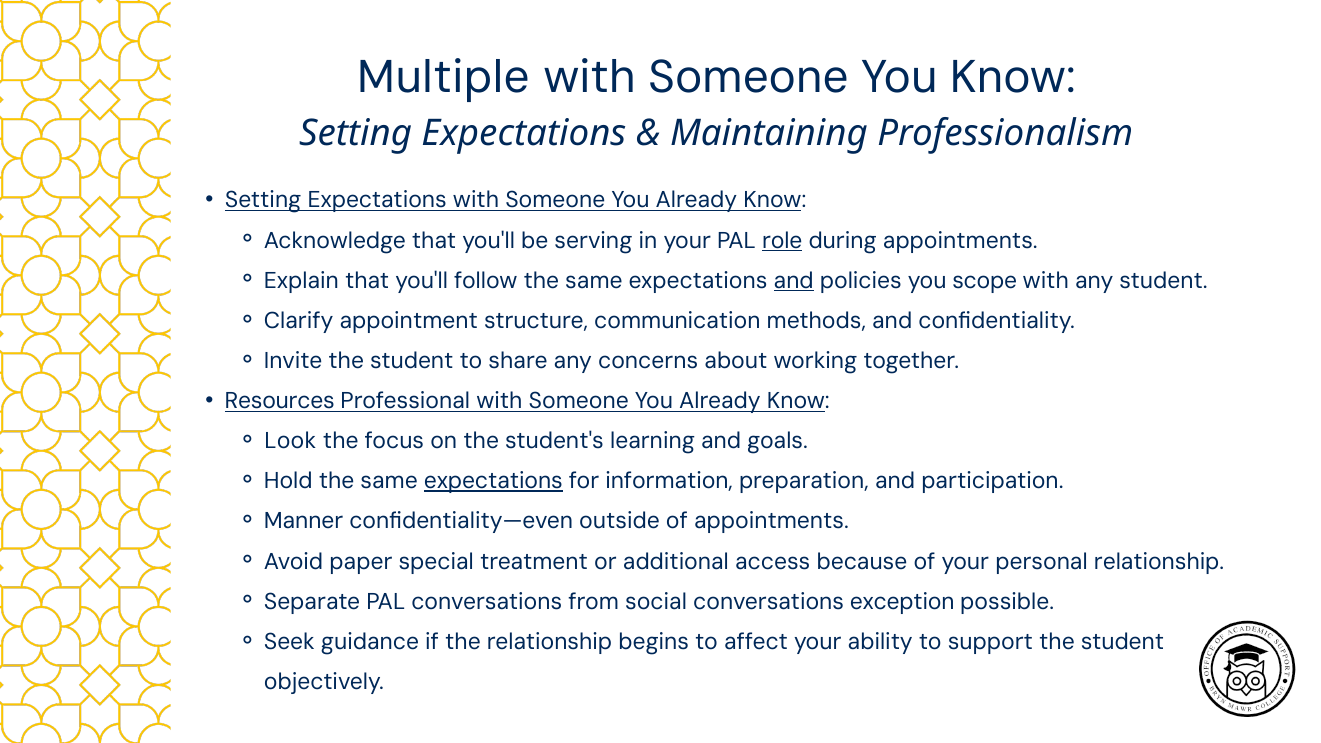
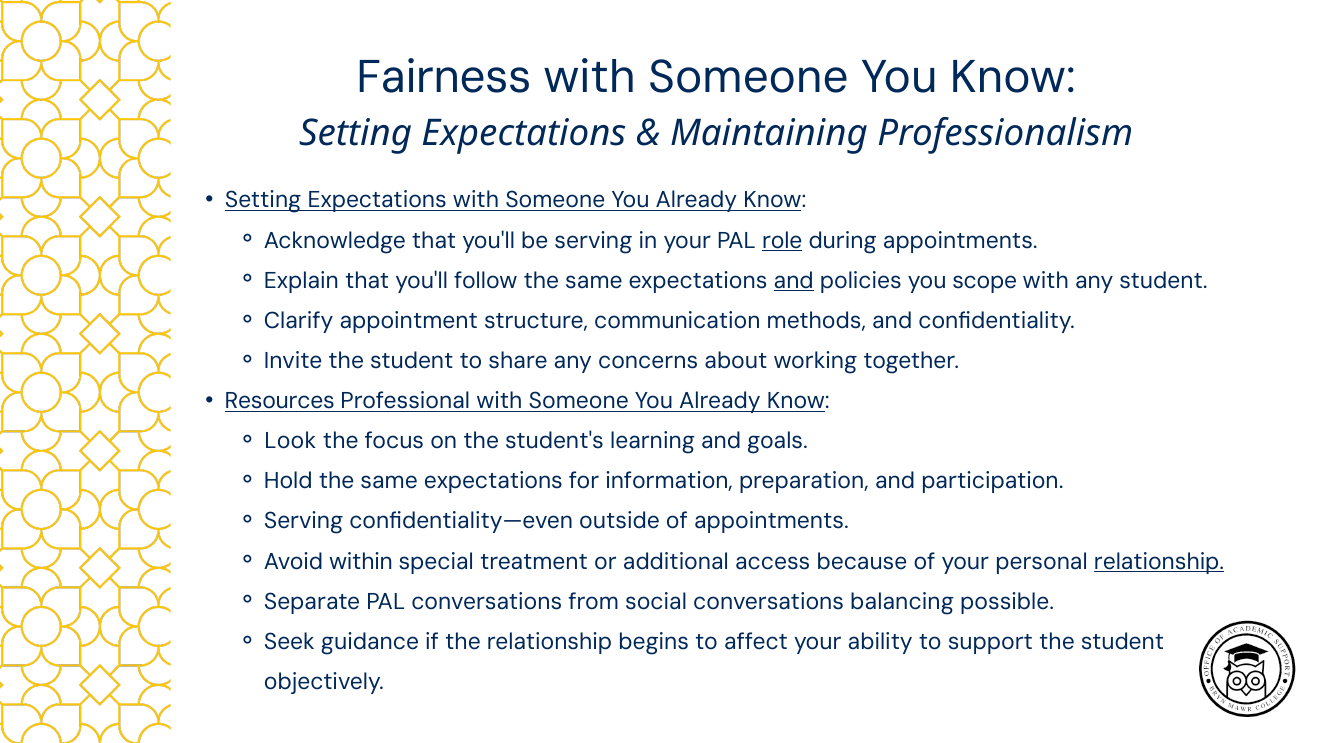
Multiple: Multiple -> Fairness
expectations at (493, 481) underline: present -> none
Manner at (304, 521): Manner -> Serving
paper: paper -> within
relationship at (1159, 562) underline: none -> present
exception: exception -> balancing
